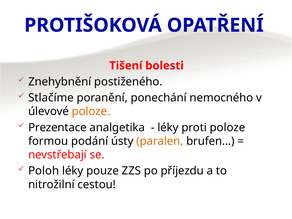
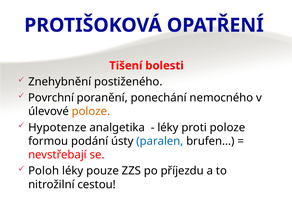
Stlačíme: Stlačíme -> Povrchní
Prezentace: Prezentace -> Hypotenze
paralen colour: orange -> blue
